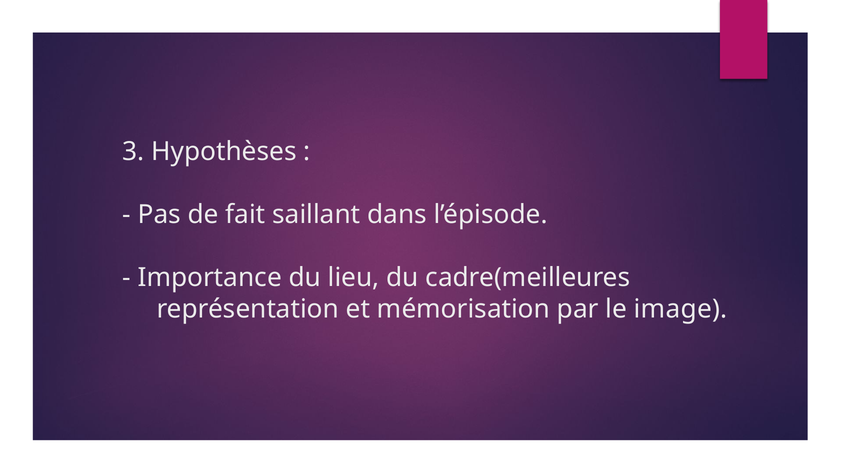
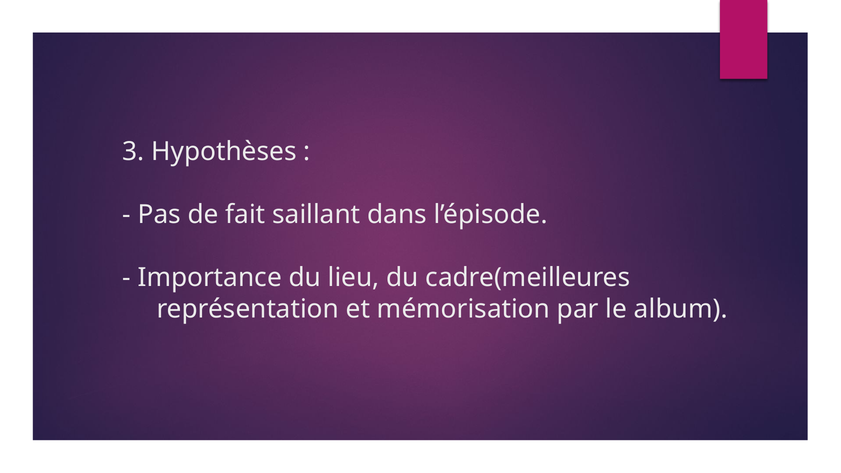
image: image -> album
